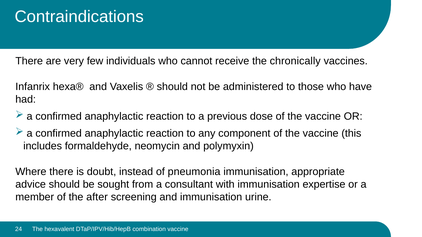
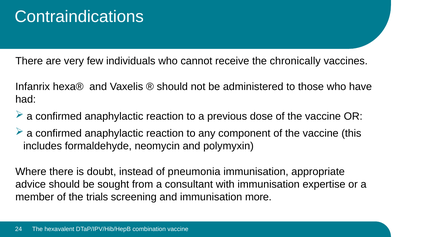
after: after -> trials
urine: urine -> more
